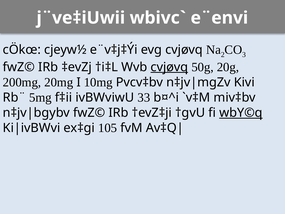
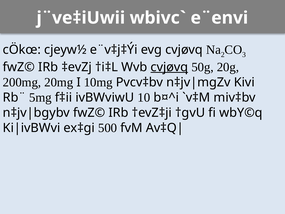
33: 33 -> 10
wbY©q underline: present -> none
105: 105 -> 500
